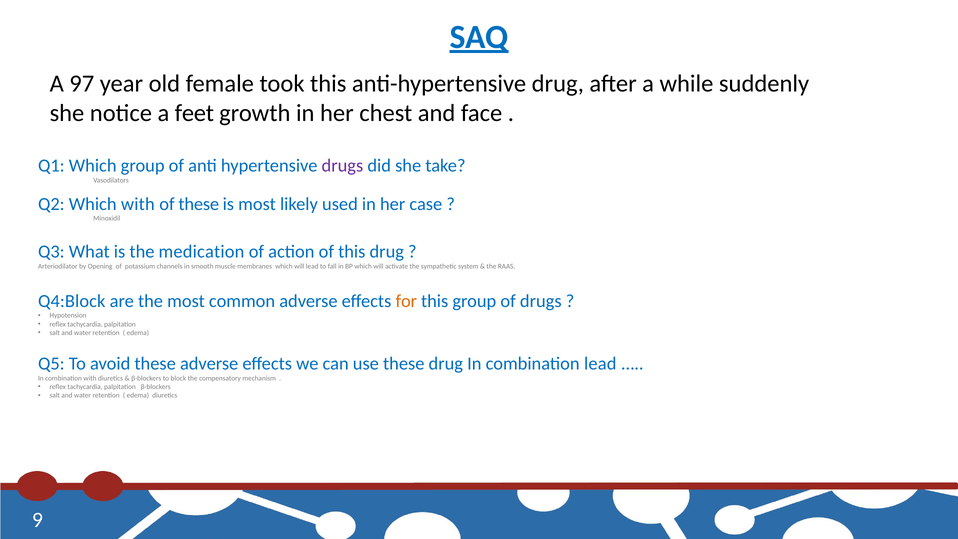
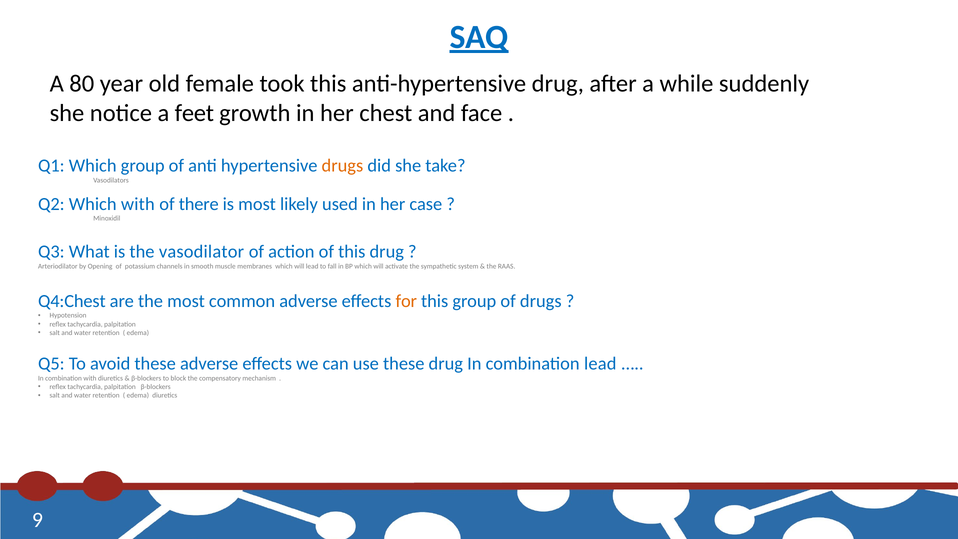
97: 97 -> 80
drugs at (342, 166) colour: purple -> orange
of these: these -> there
medication: medication -> vasodilator
Q4:Block: Q4:Block -> Q4:Chest
